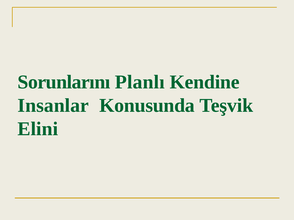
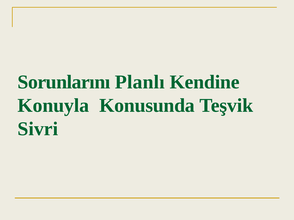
Insanlar: Insanlar -> Konuyla
Elini: Elini -> Sivri
